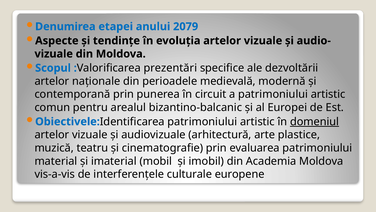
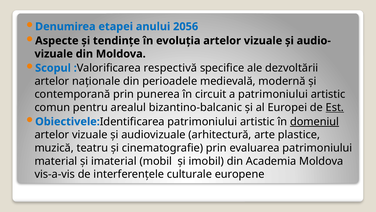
2079: 2079 -> 2056
prezentări: prezentări -> respectivă
Est underline: none -> present
